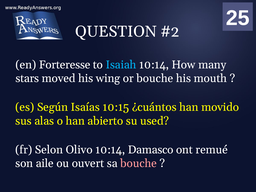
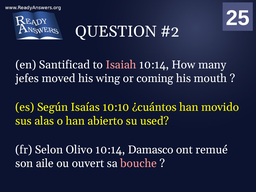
Forteresse: Forteresse -> Santificad
Isaiah colour: light blue -> pink
stars: stars -> jefes
or bouche: bouche -> coming
10:15: 10:15 -> 10:10
